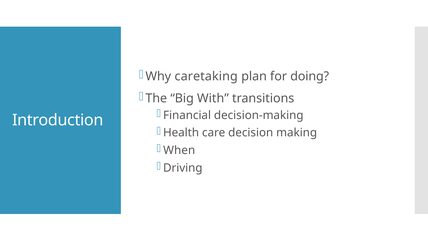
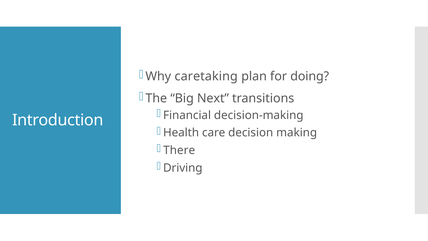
With: With -> Next
When: When -> There
